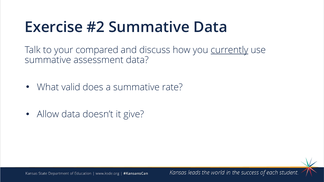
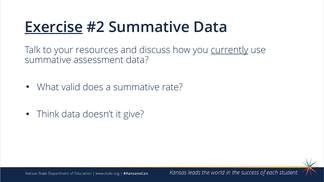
Exercise underline: none -> present
compared: compared -> resources
Allow: Allow -> Think
